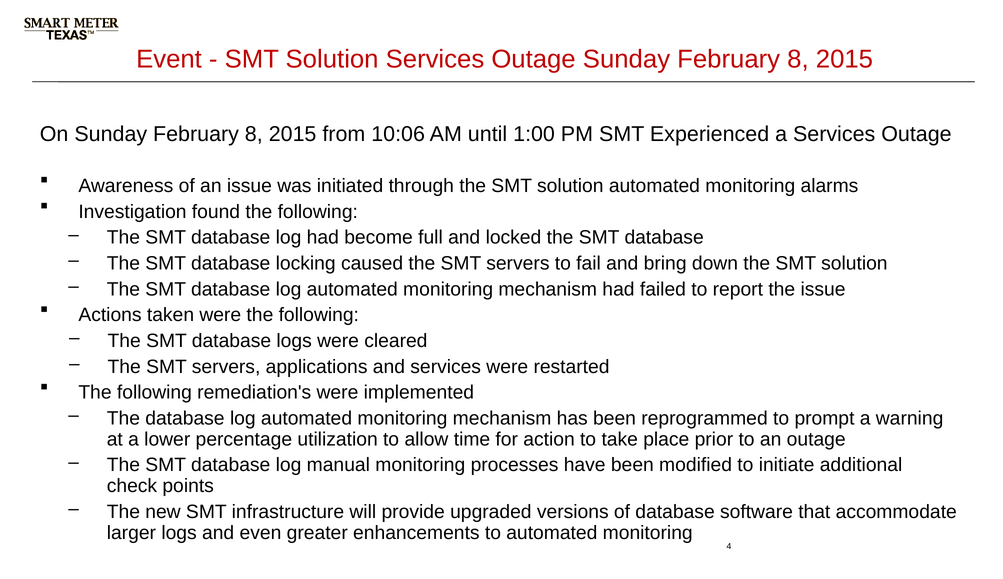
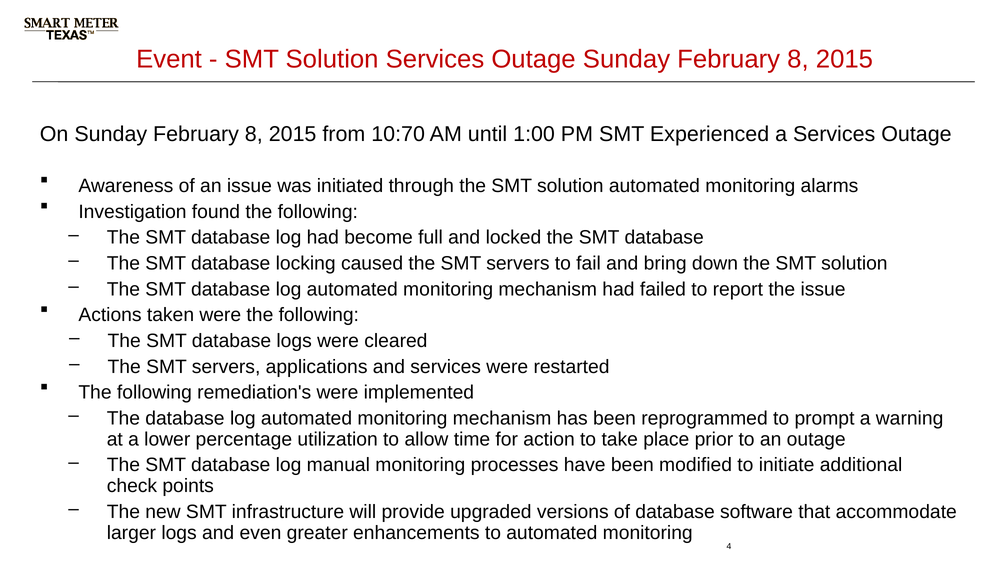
10:06: 10:06 -> 10:70
